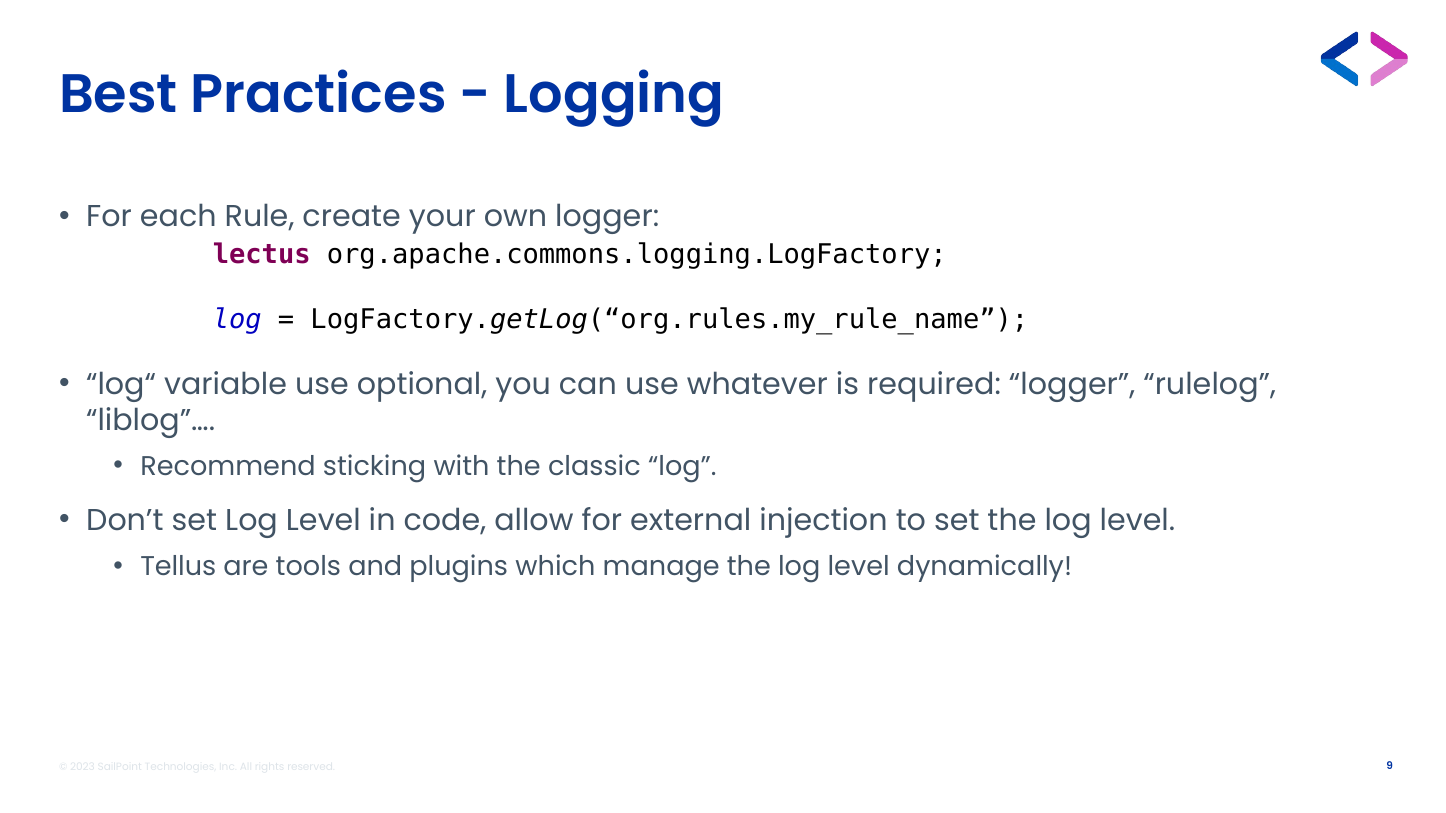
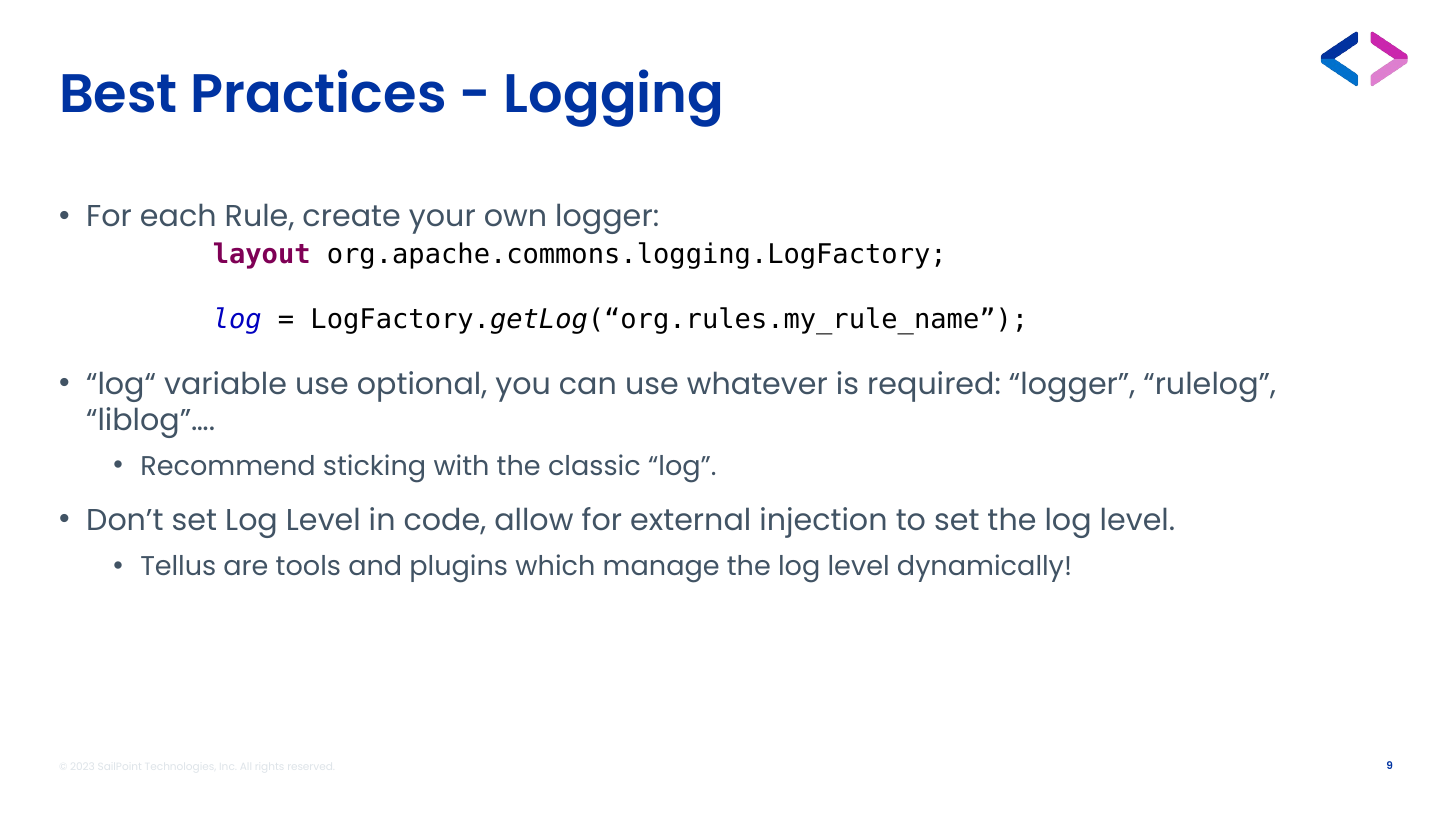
lectus: lectus -> layout
